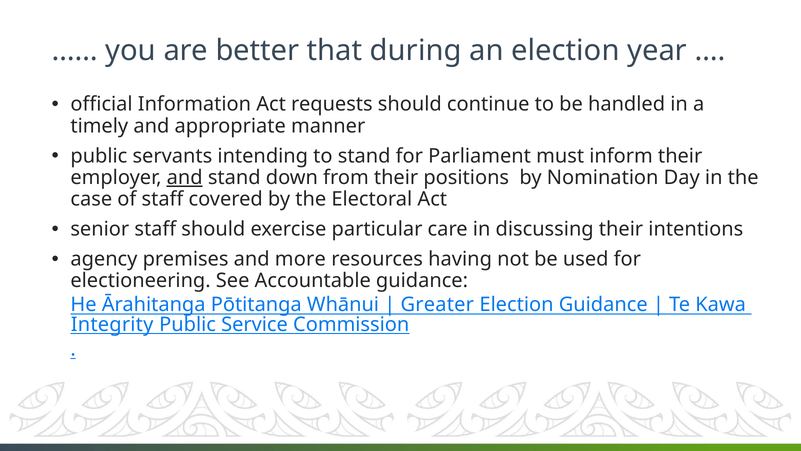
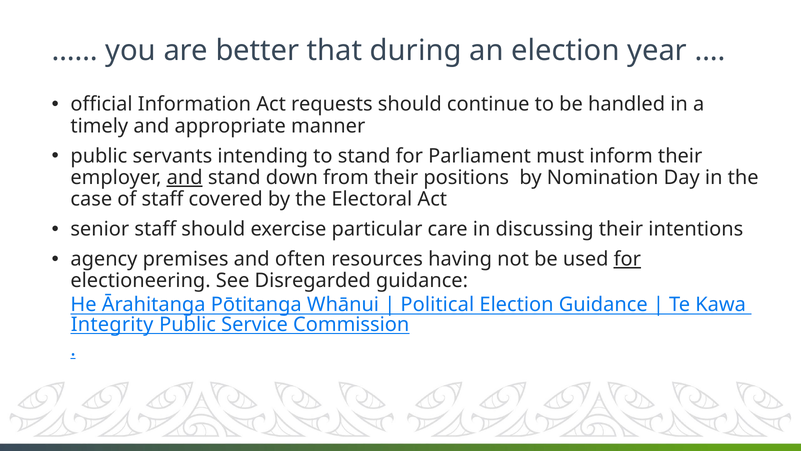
more: more -> often
for at (627, 259) underline: none -> present
Accountable: Accountable -> Disregarded
Greater: Greater -> Political
